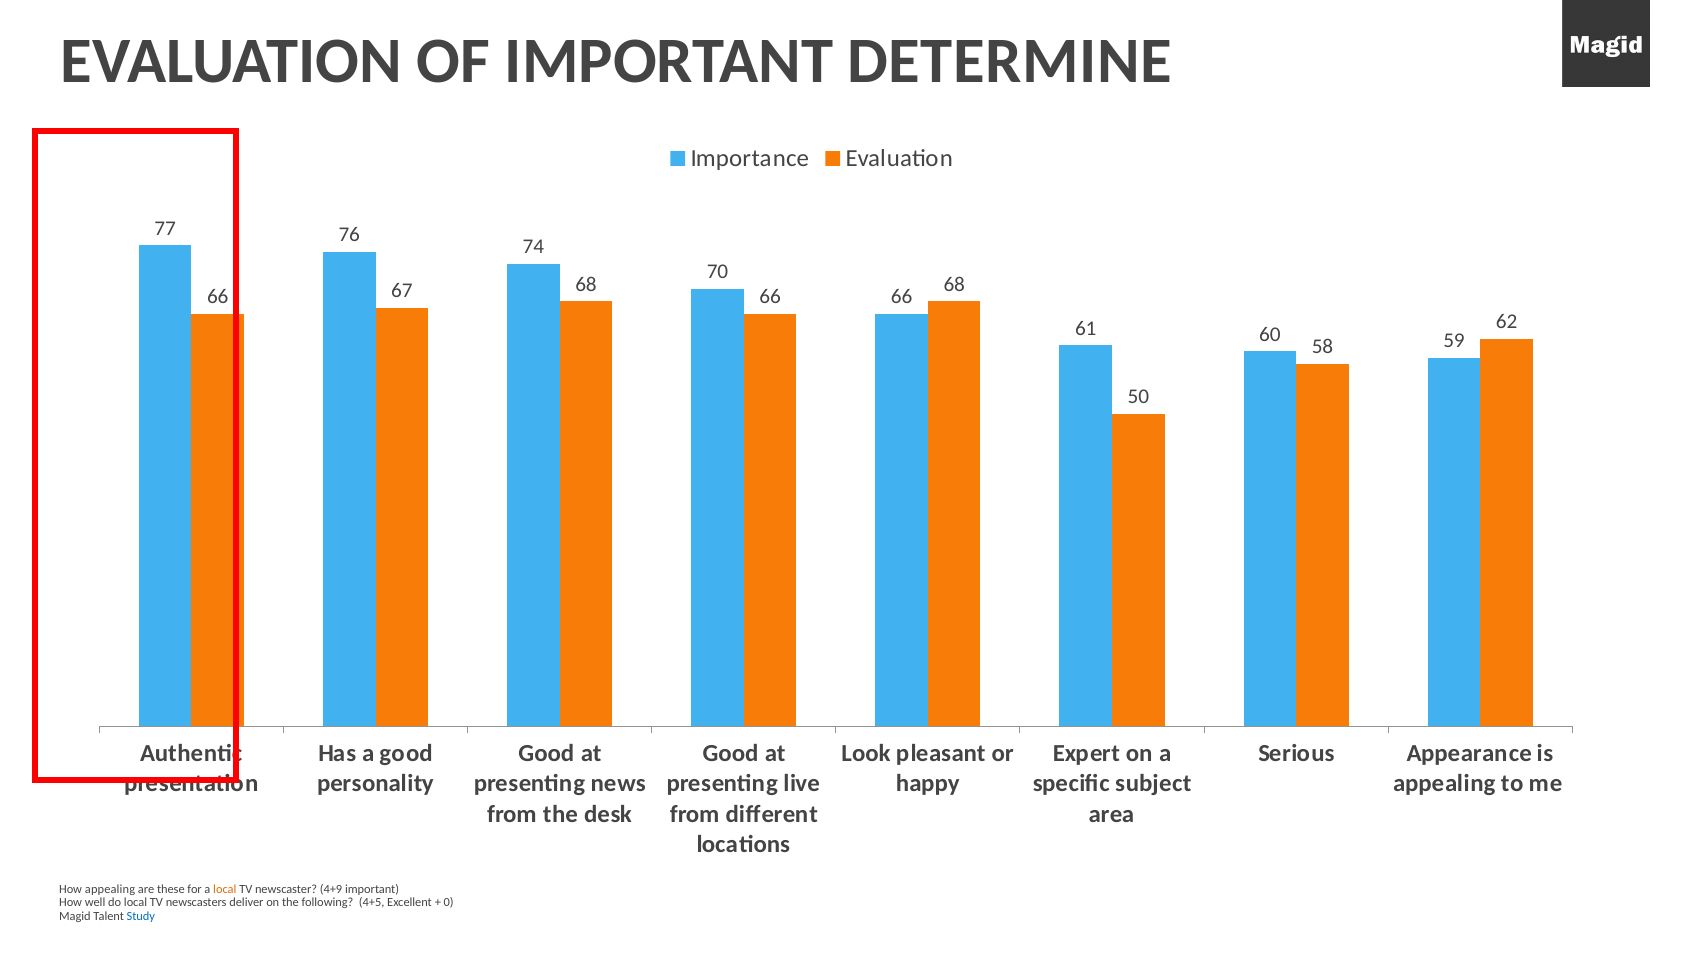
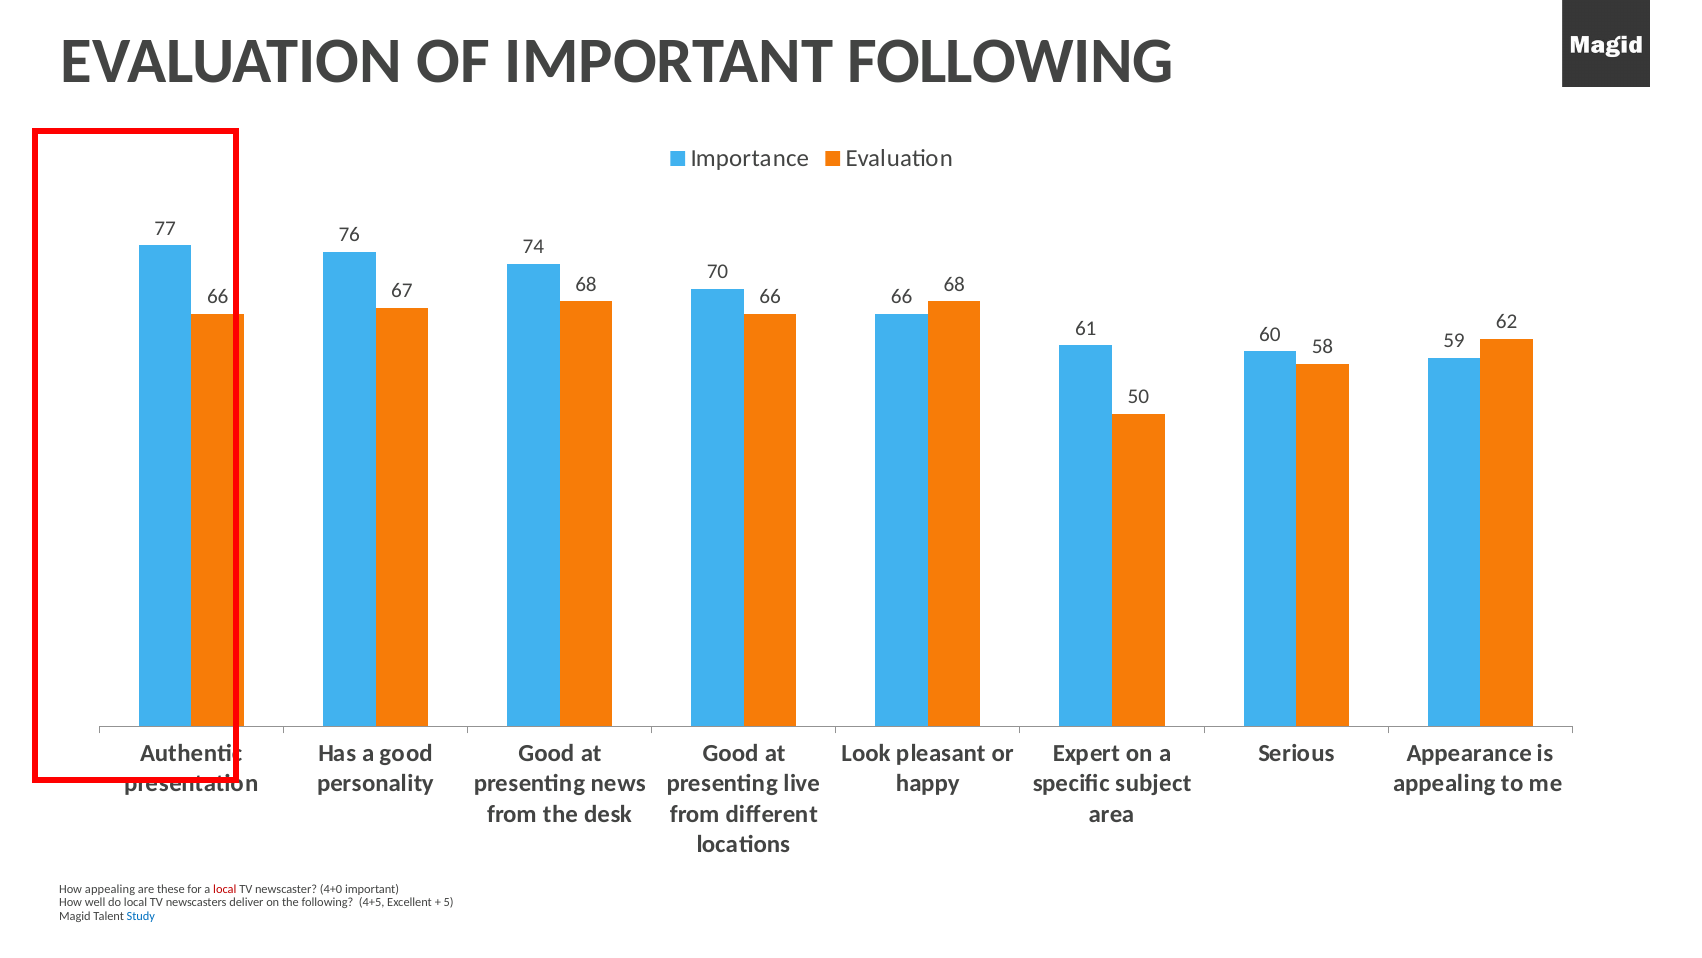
IMPORTANT DETERMINE: DETERMINE -> FOLLOWING
local at (225, 889) colour: orange -> red
4+9: 4+9 -> 4+0
0: 0 -> 5
